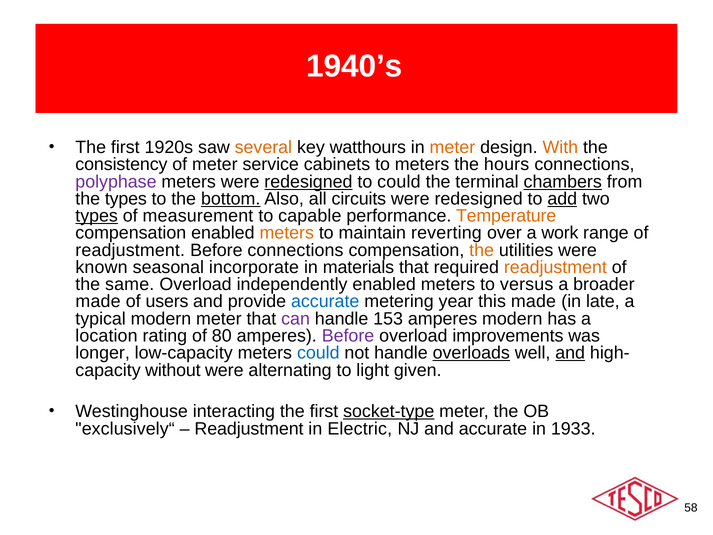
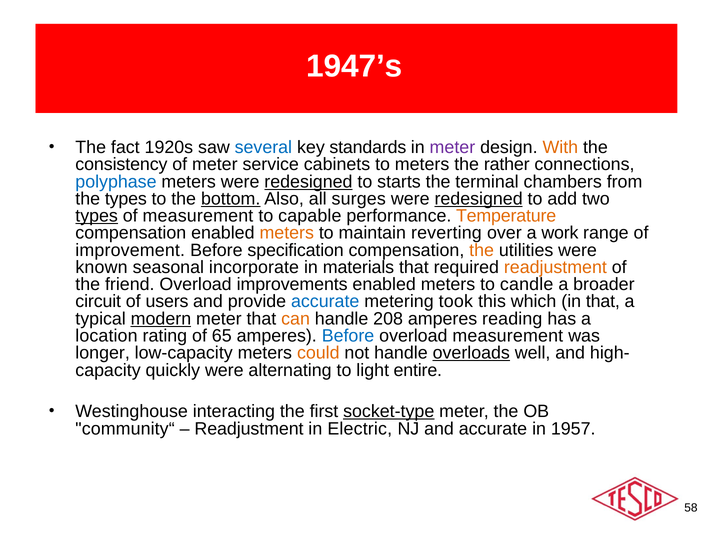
1940’s: 1940’s -> 1947’s
first at (125, 147): first -> fact
several colour: orange -> blue
watthours: watthours -> standards
meter at (452, 147) colour: orange -> purple
hours: hours -> rather
polyphase colour: purple -> blue
to could: could -> starts
chambers underline: present -> none
circuits: circuits -> surges
redesigned at (479, 199) underline: none -> present
add underline: present -> none
readjustment at (130, 250): readjustment -> improvement
Before connections: connections -> specification
same: same -> friend
independently: independently -> improvements
versus: versus -> candle
made at (98, 301): made -> circuit
year: year -> took
this made: made -> which
in late: late -> that
modern at (161, 319) underline: none -> present
can colour: purple -> orange
153: 153 -> 208
amperes modern: modern -> reading
80: 80 -> 65
Before at (348, 336) colour: purple -> blue
overload improvements: improvements -> measurement
could at (318, 353) colour: blue -> orange
and at (570, 353) underline: present -> none
without: without -> quickly
given: given -> entire
exclusively“: exclusively“ -> community“
1933: 1933 -> 1957
